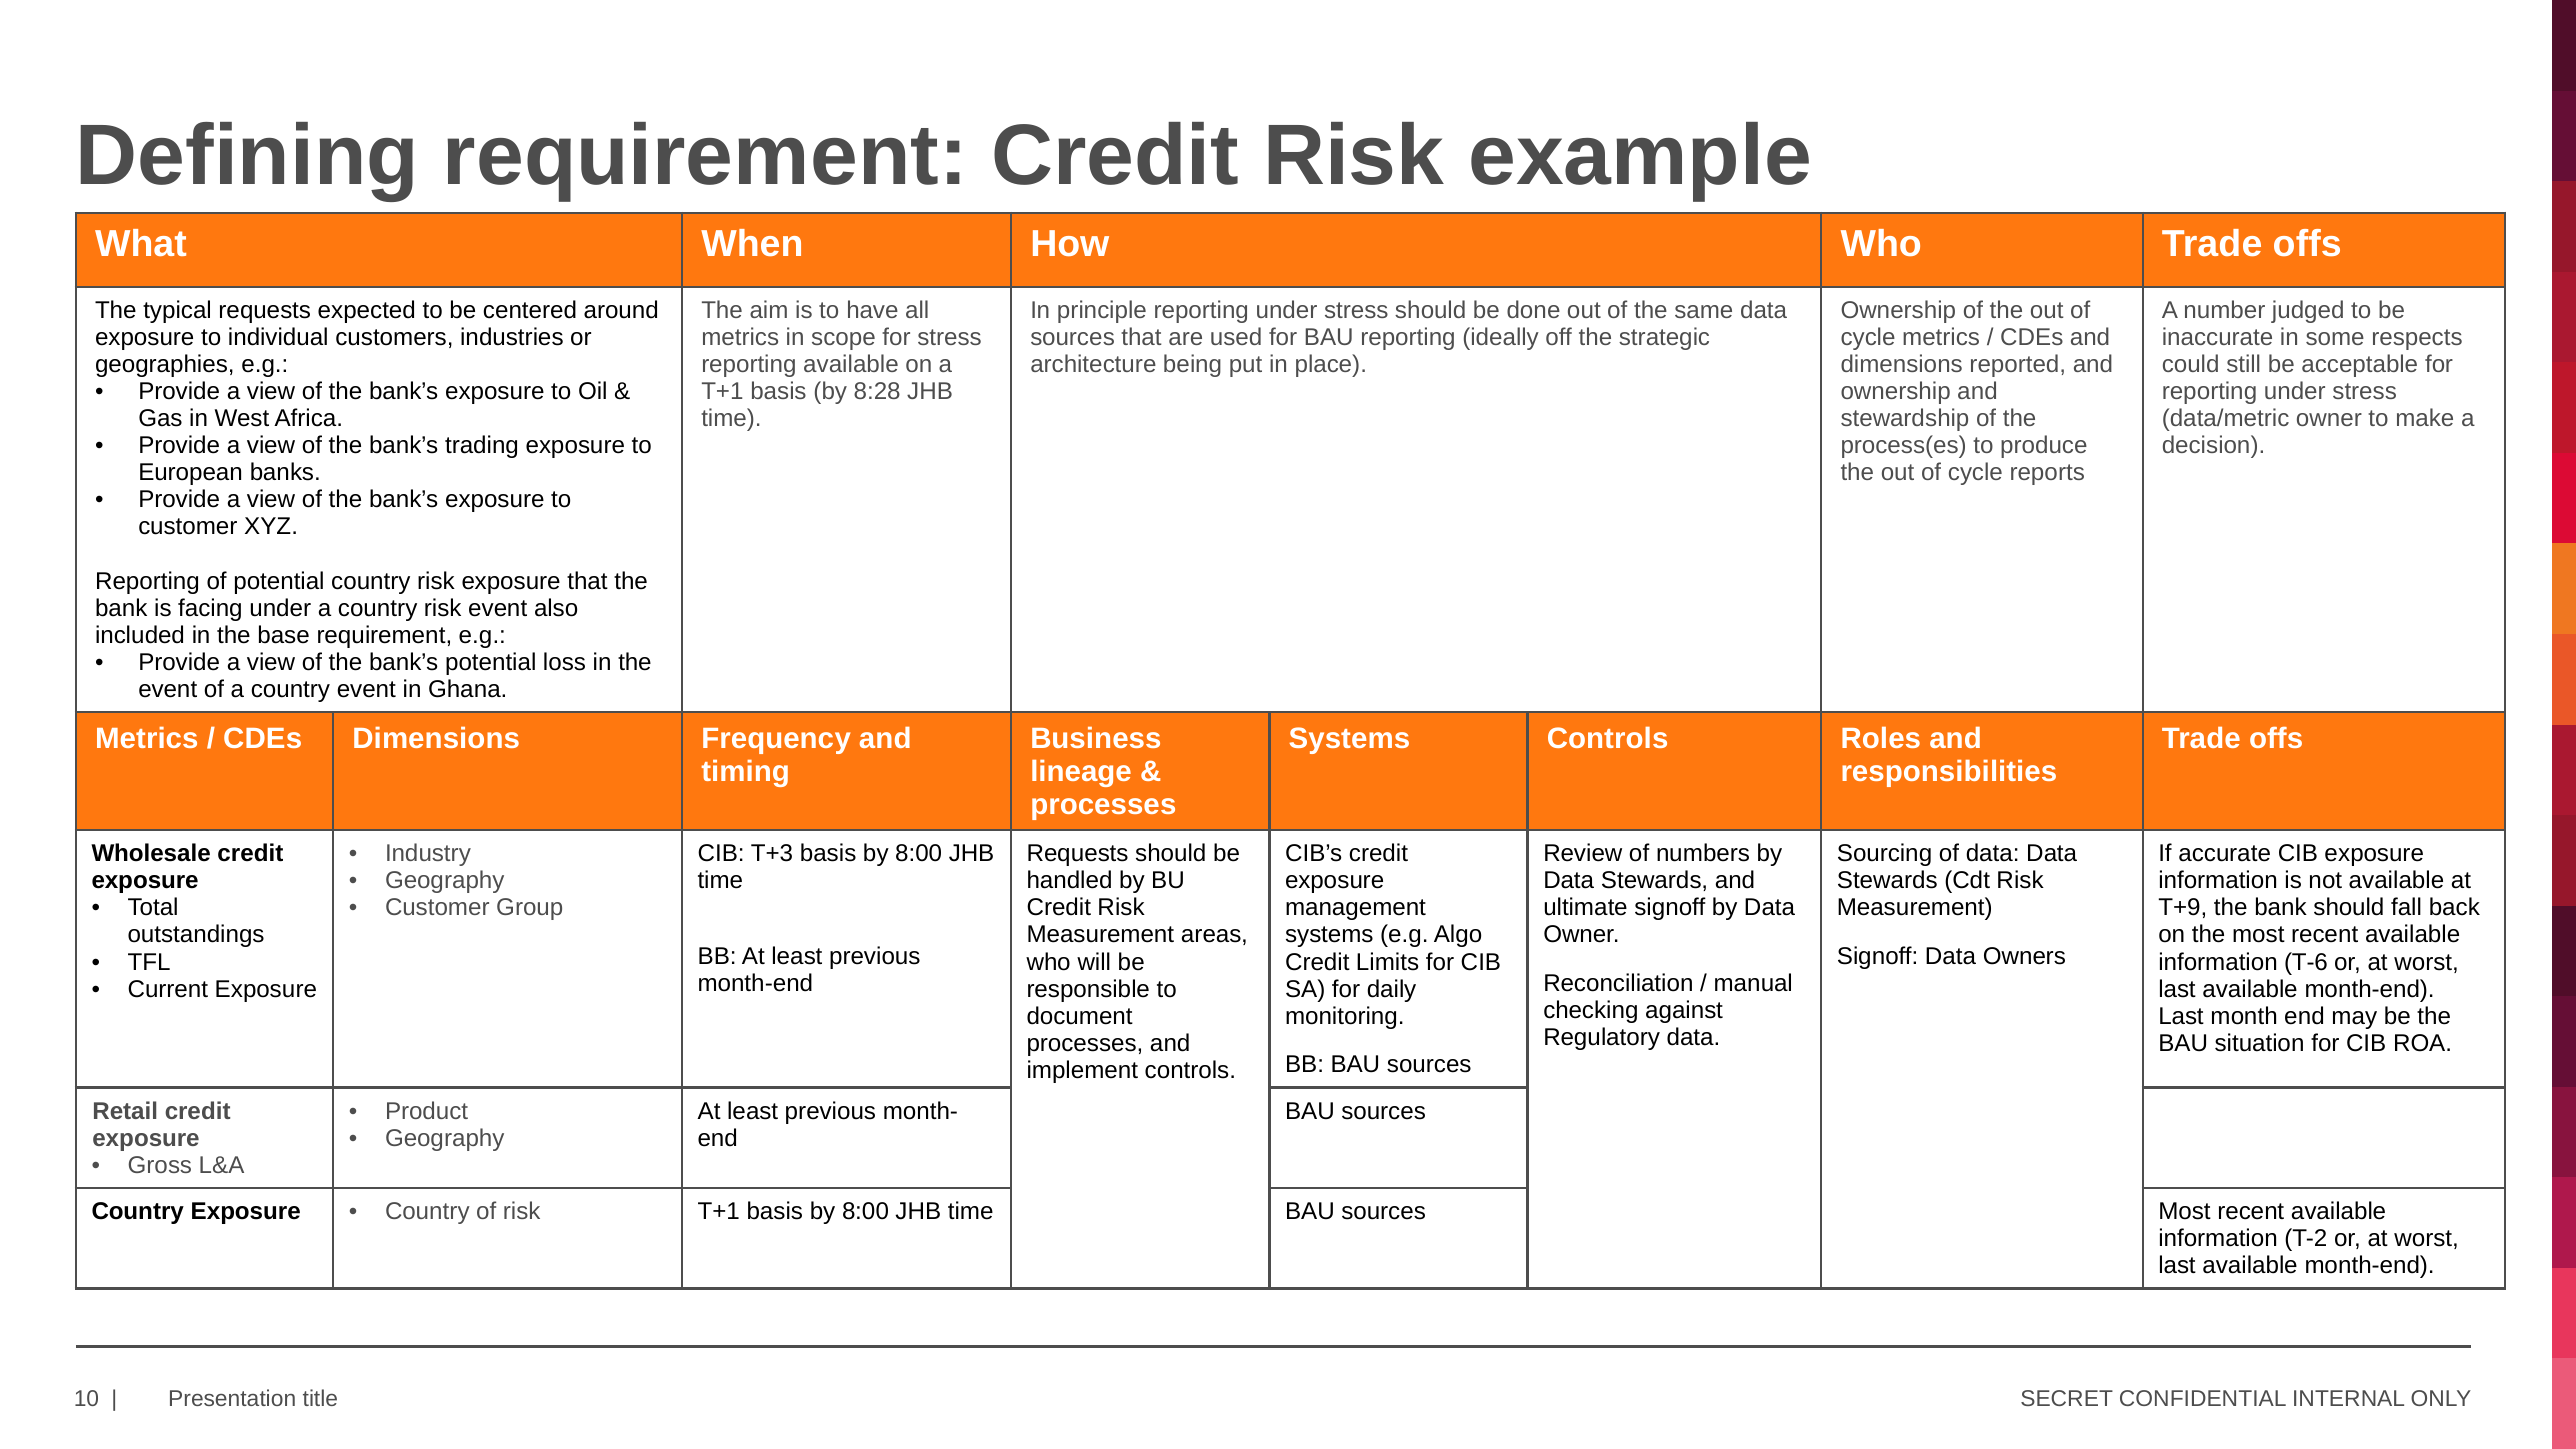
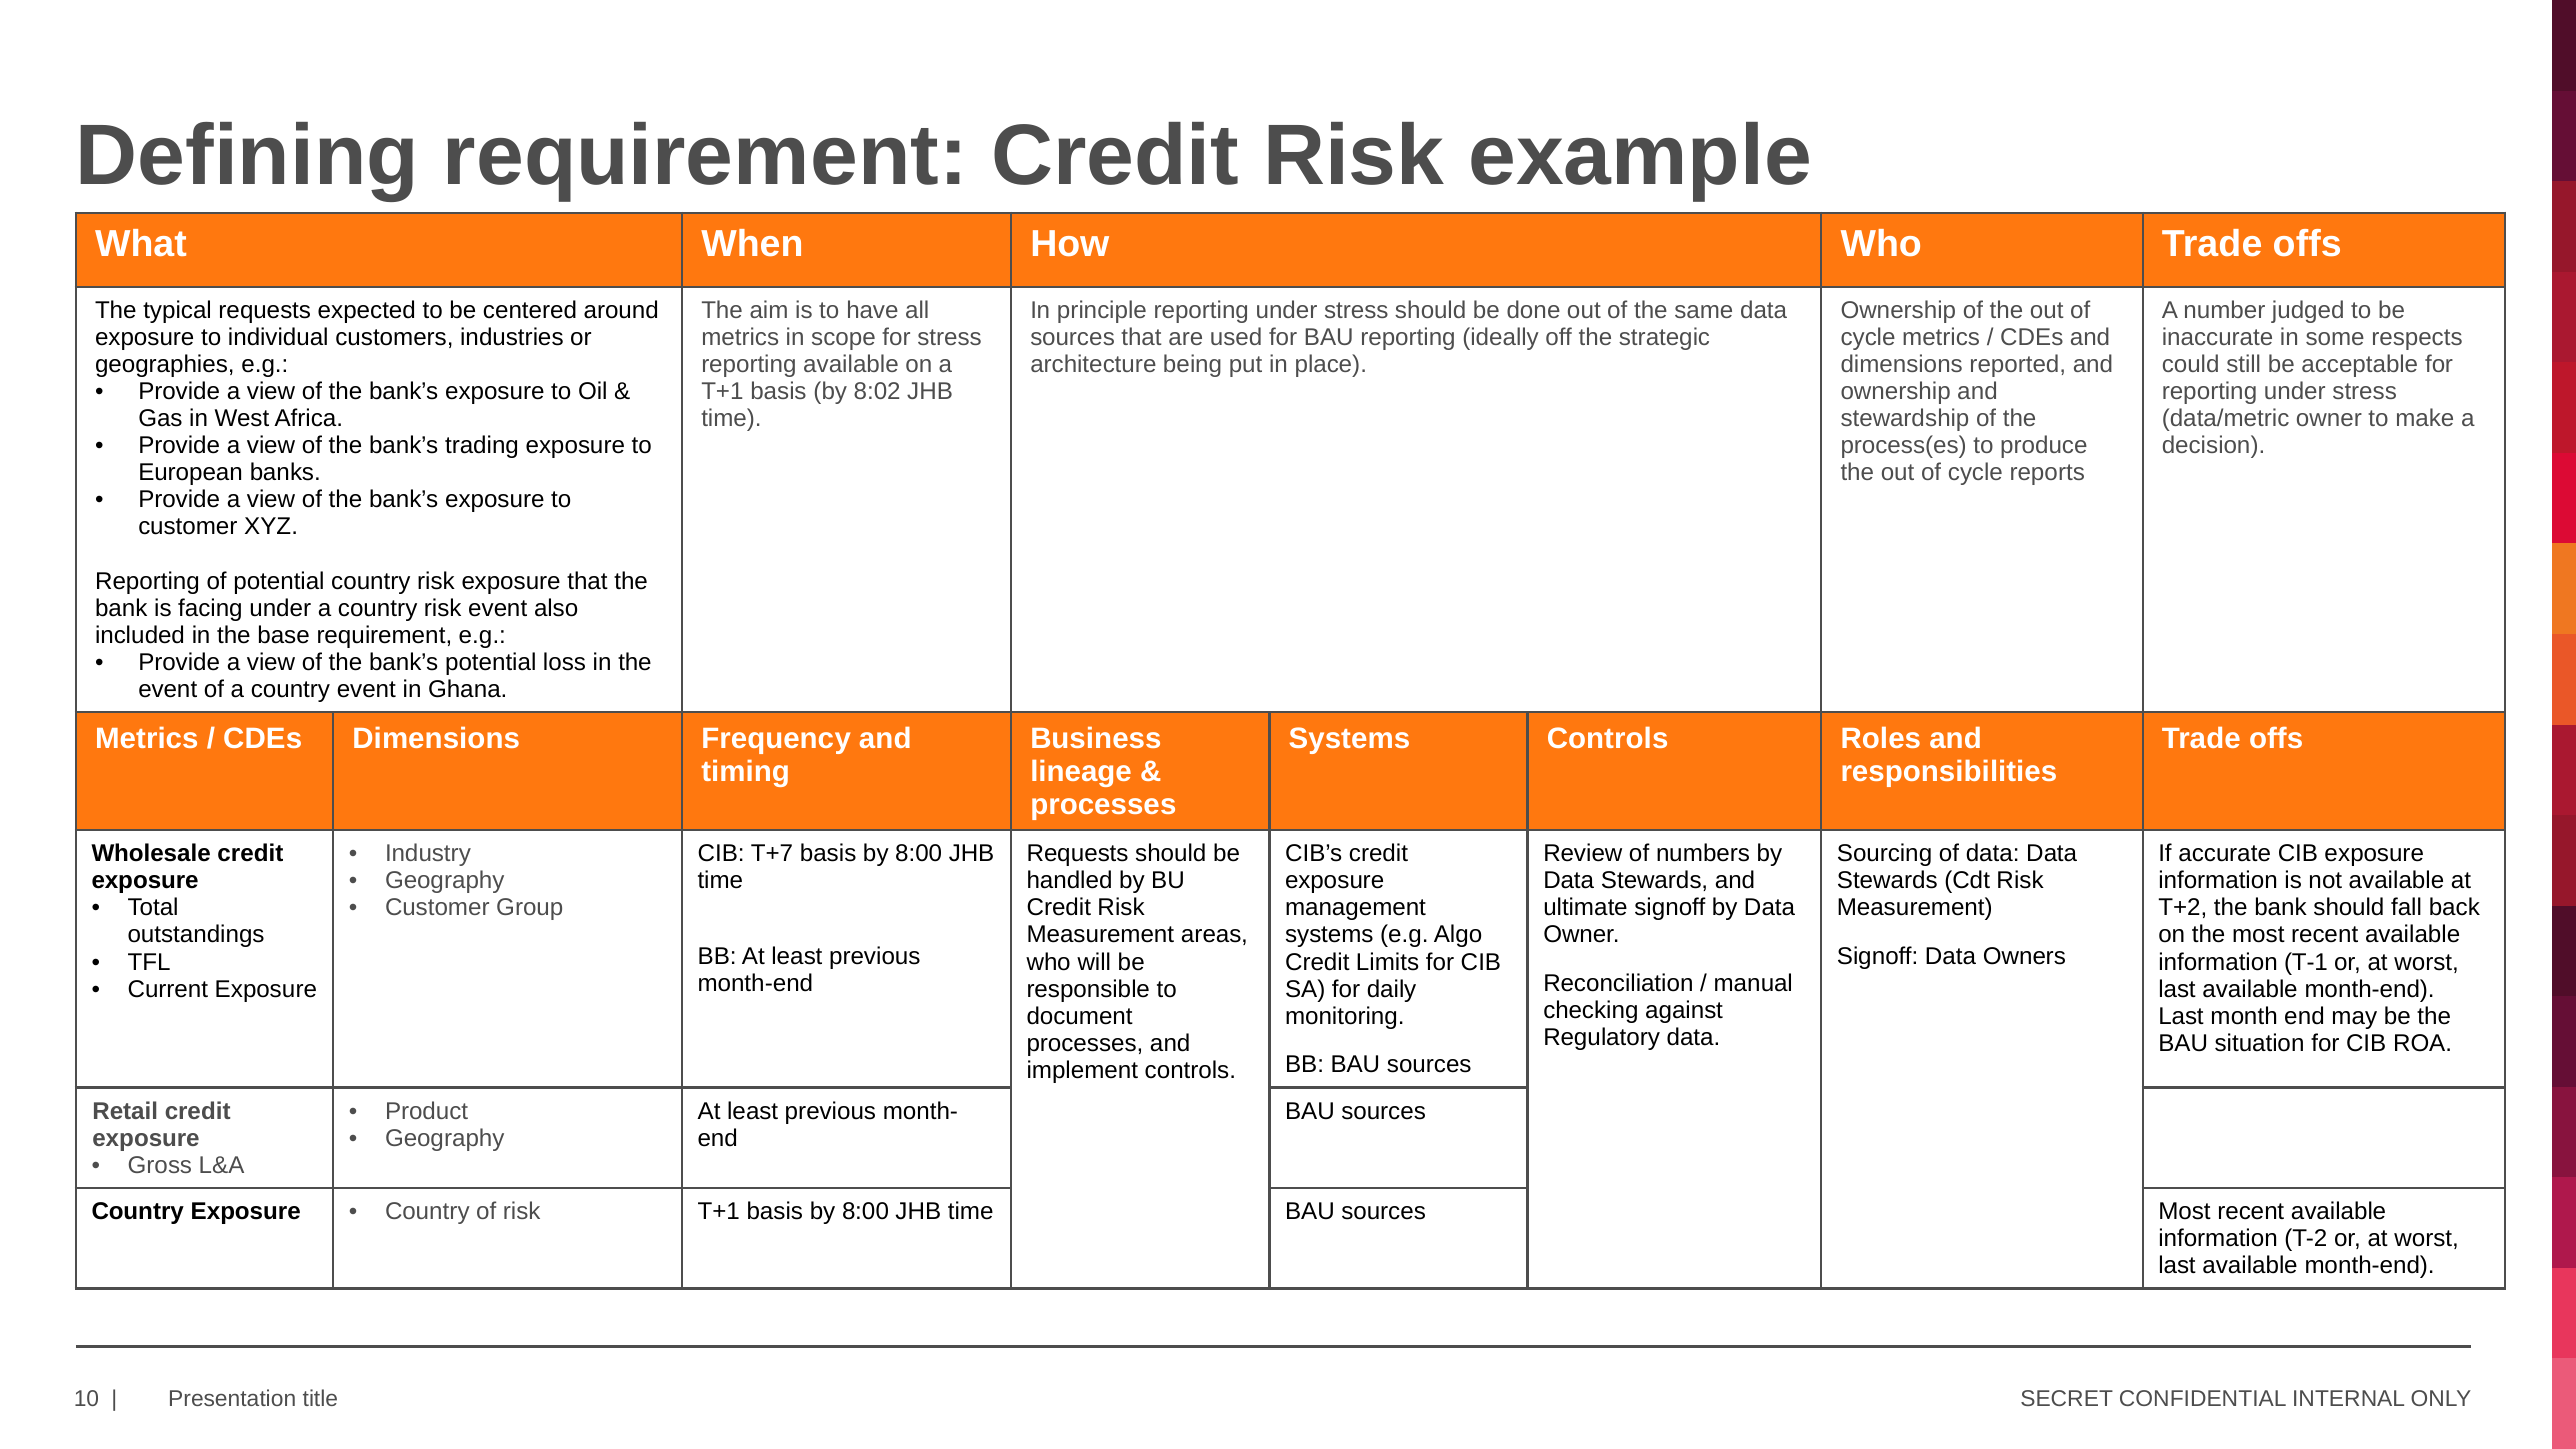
8:28: 8:28 -> 8:02
T+3: T+3 -> T+7
T+9: T+9 -> T+2
T-6: T-6 -> T-1
